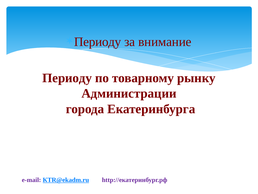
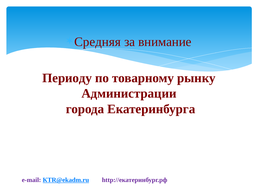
Периоду at (98, 42): Периоду -> Средняя
